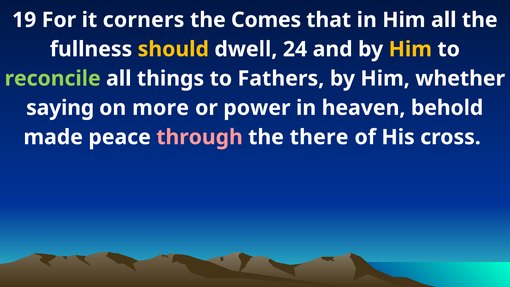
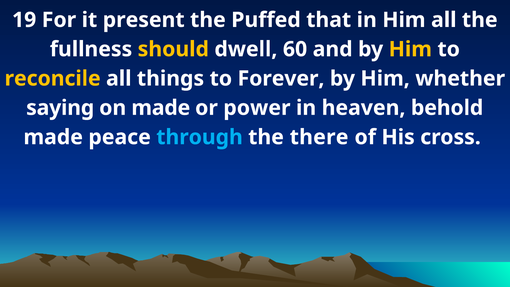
corners: corners -> present
Comes: Comes -> Puffed
24: 24 -> 60
reconcile colour: light green -> yellow
Fathers: Fathers -> Forever
on more: more -> made
through colour: pink -> light blue
